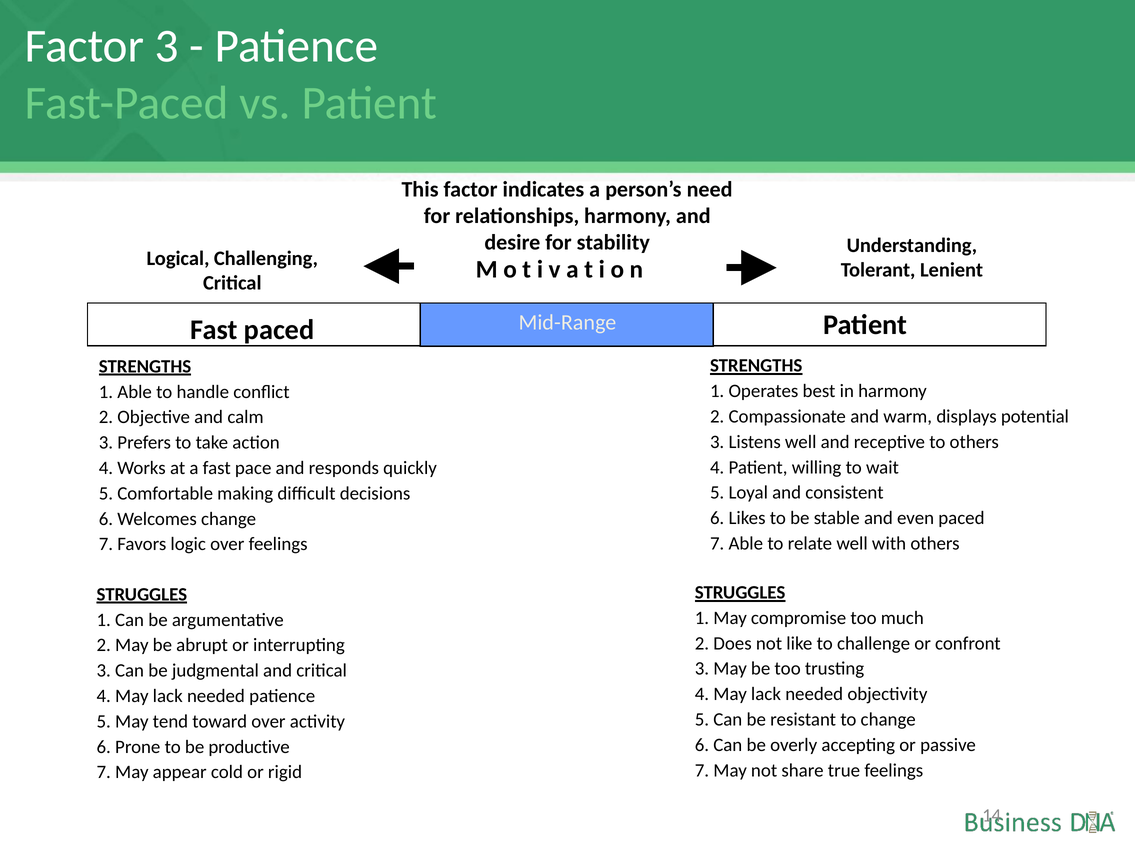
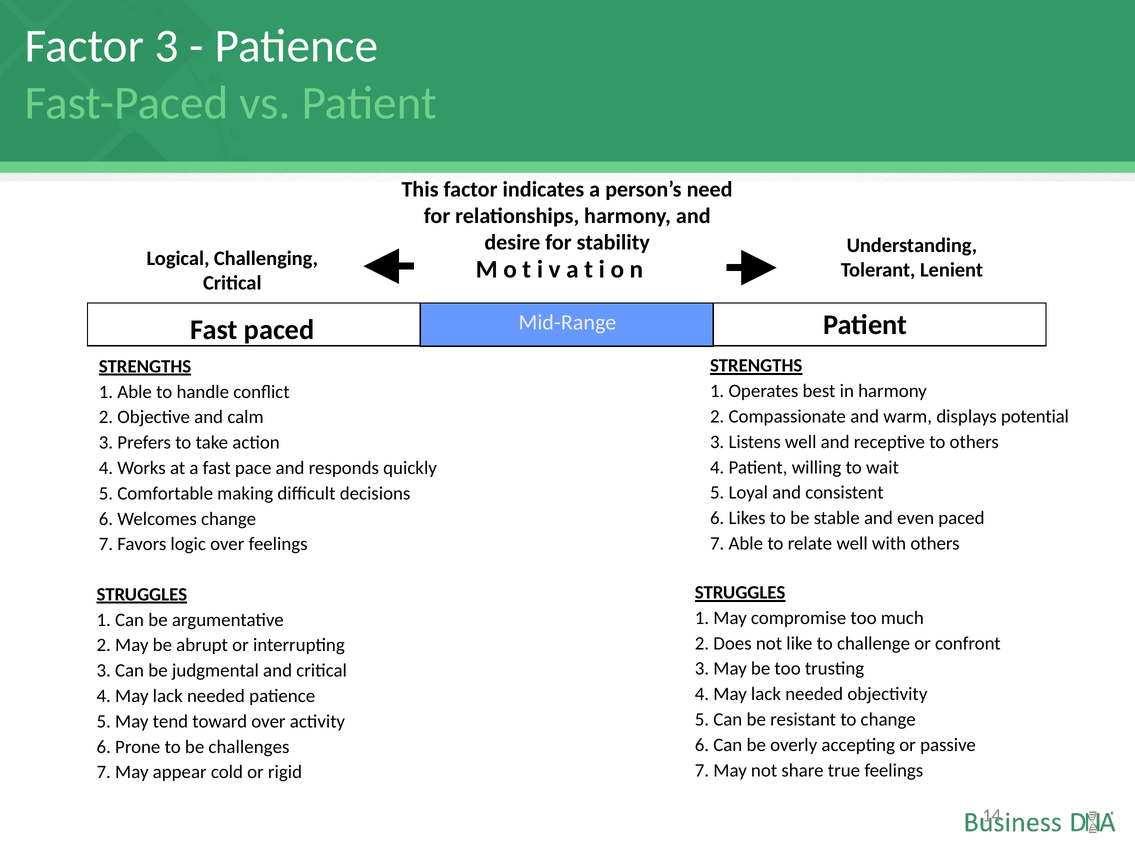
productive: productive -> challenges
